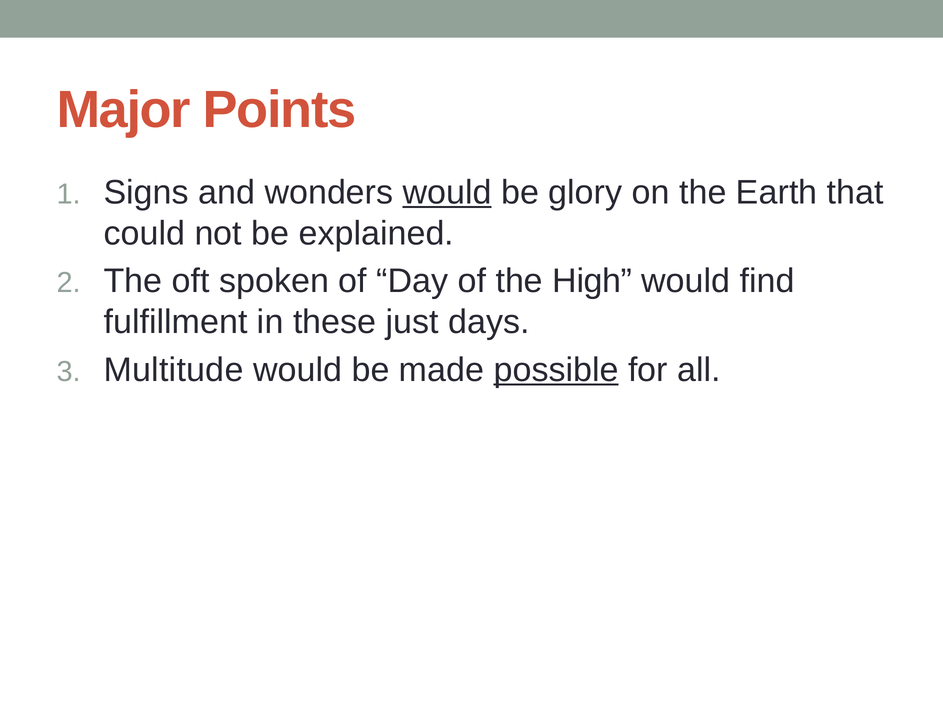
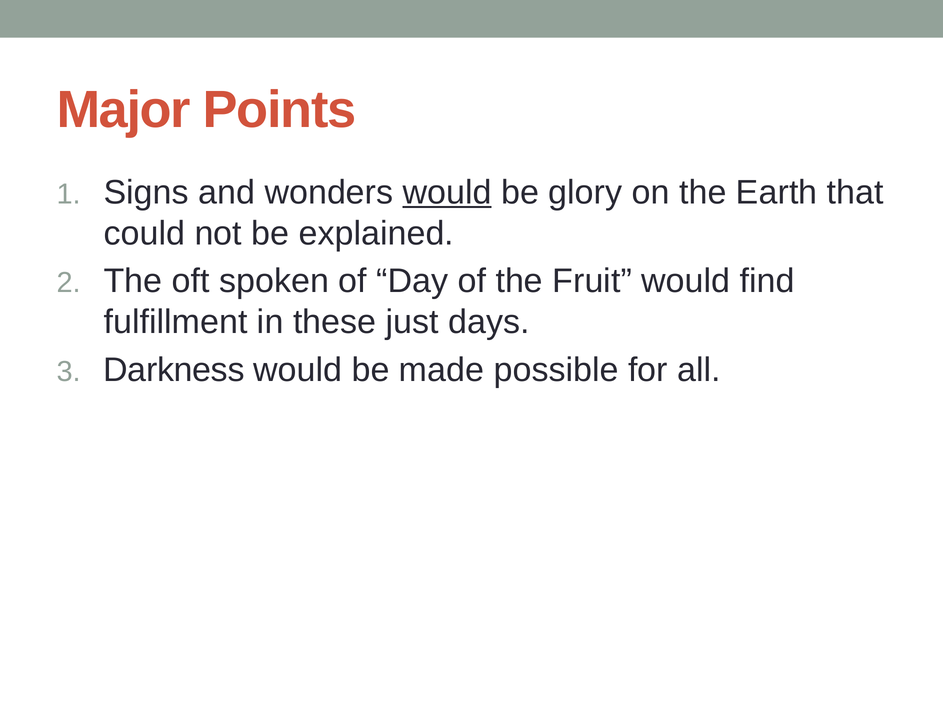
High: High -> Fruit
Multitude: Multitude -> Darkness
possible underline: present -> none
